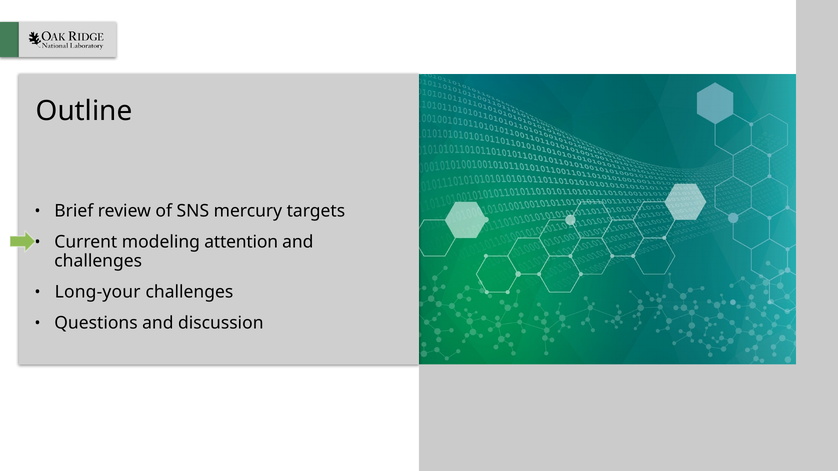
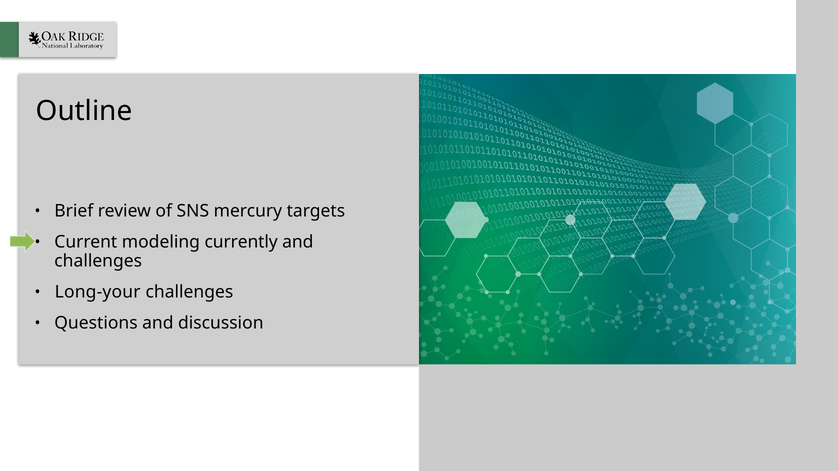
attention: attention -> currently
